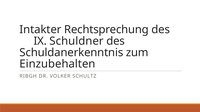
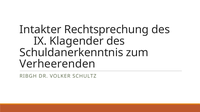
Schuldner: Schuldner -> Klagender
Einzubehalten: Einzubehalten -> Verheerenden
